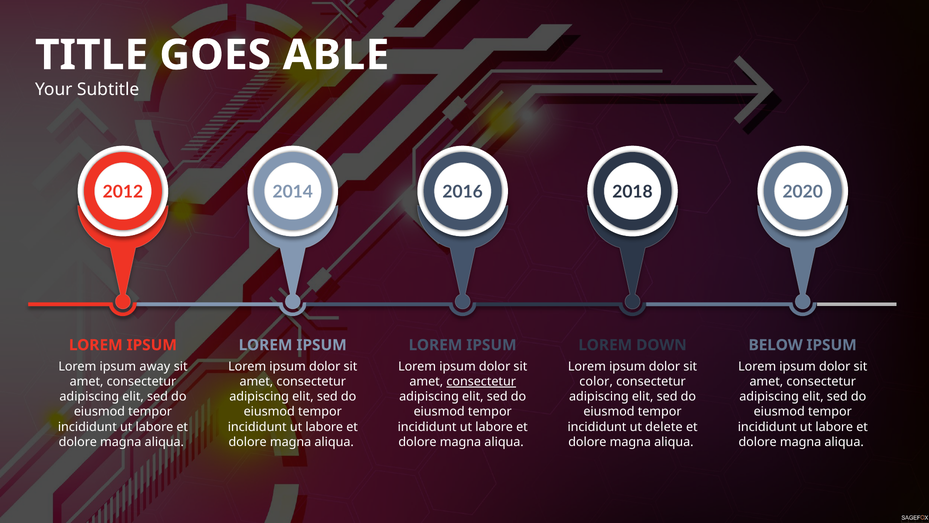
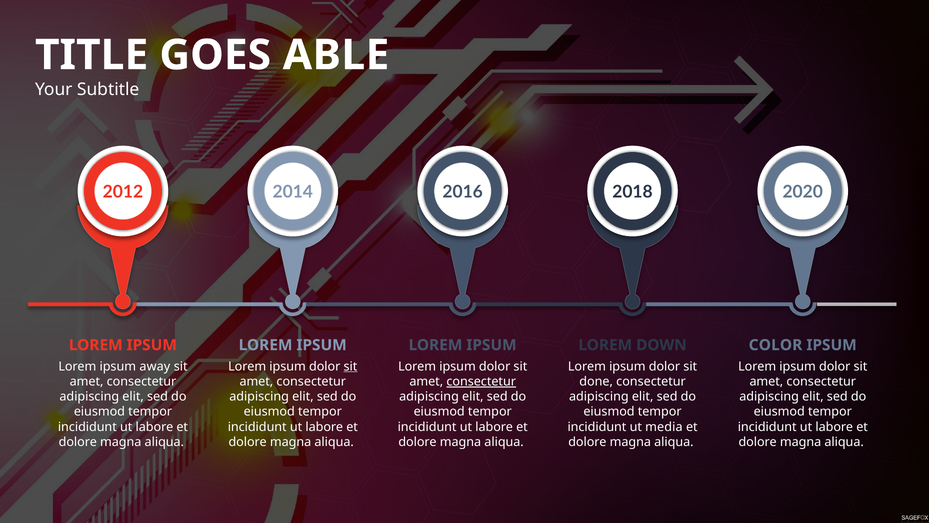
BELOW: BELOW -> COLOR
sit at (351, 366) underline: none -> present
color: color -> done
delete: delete -> media
